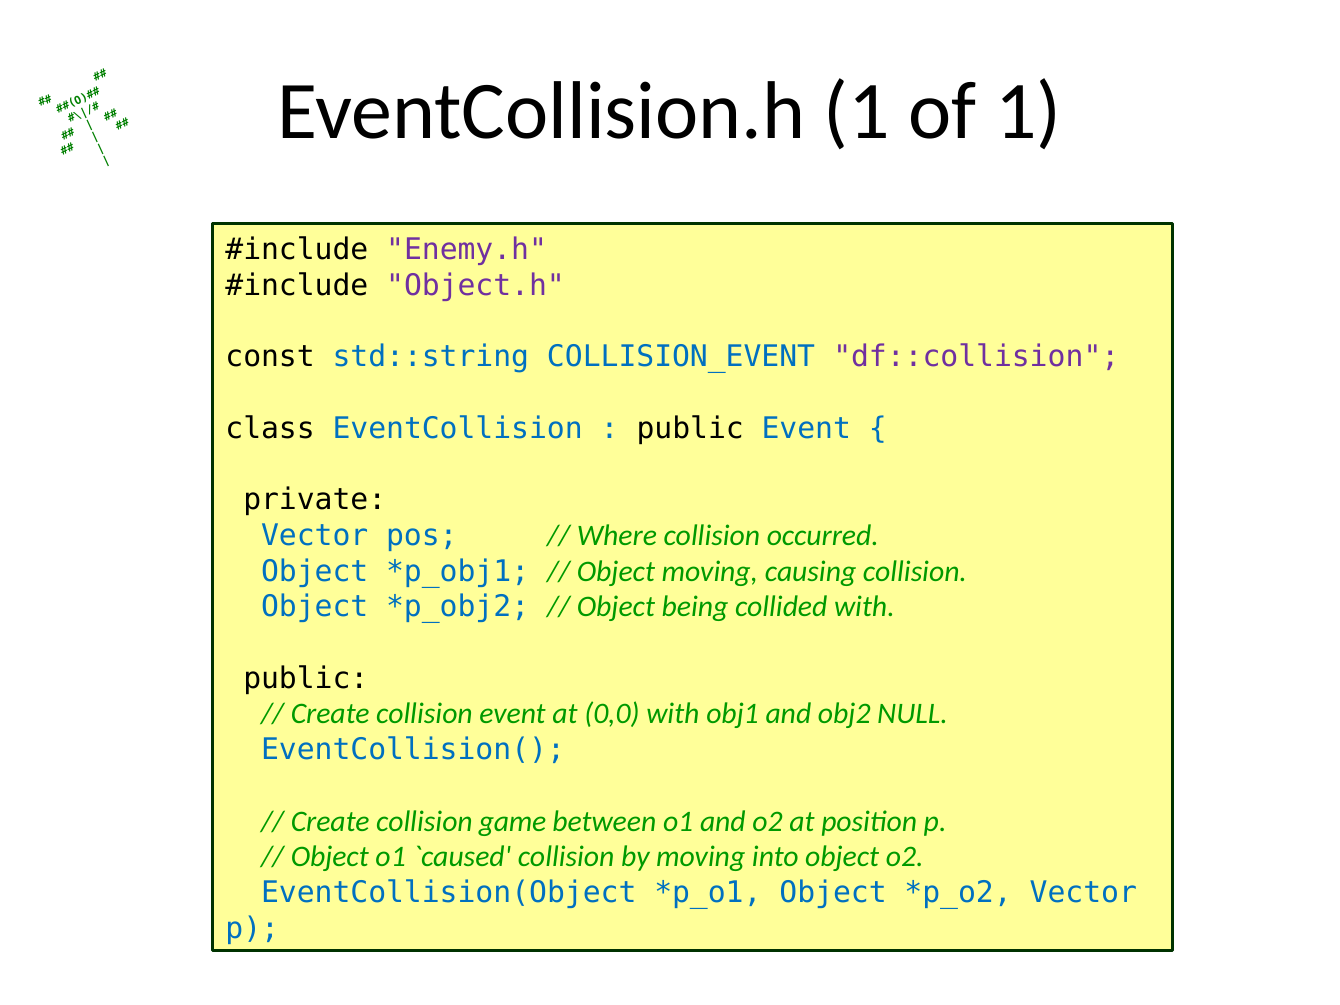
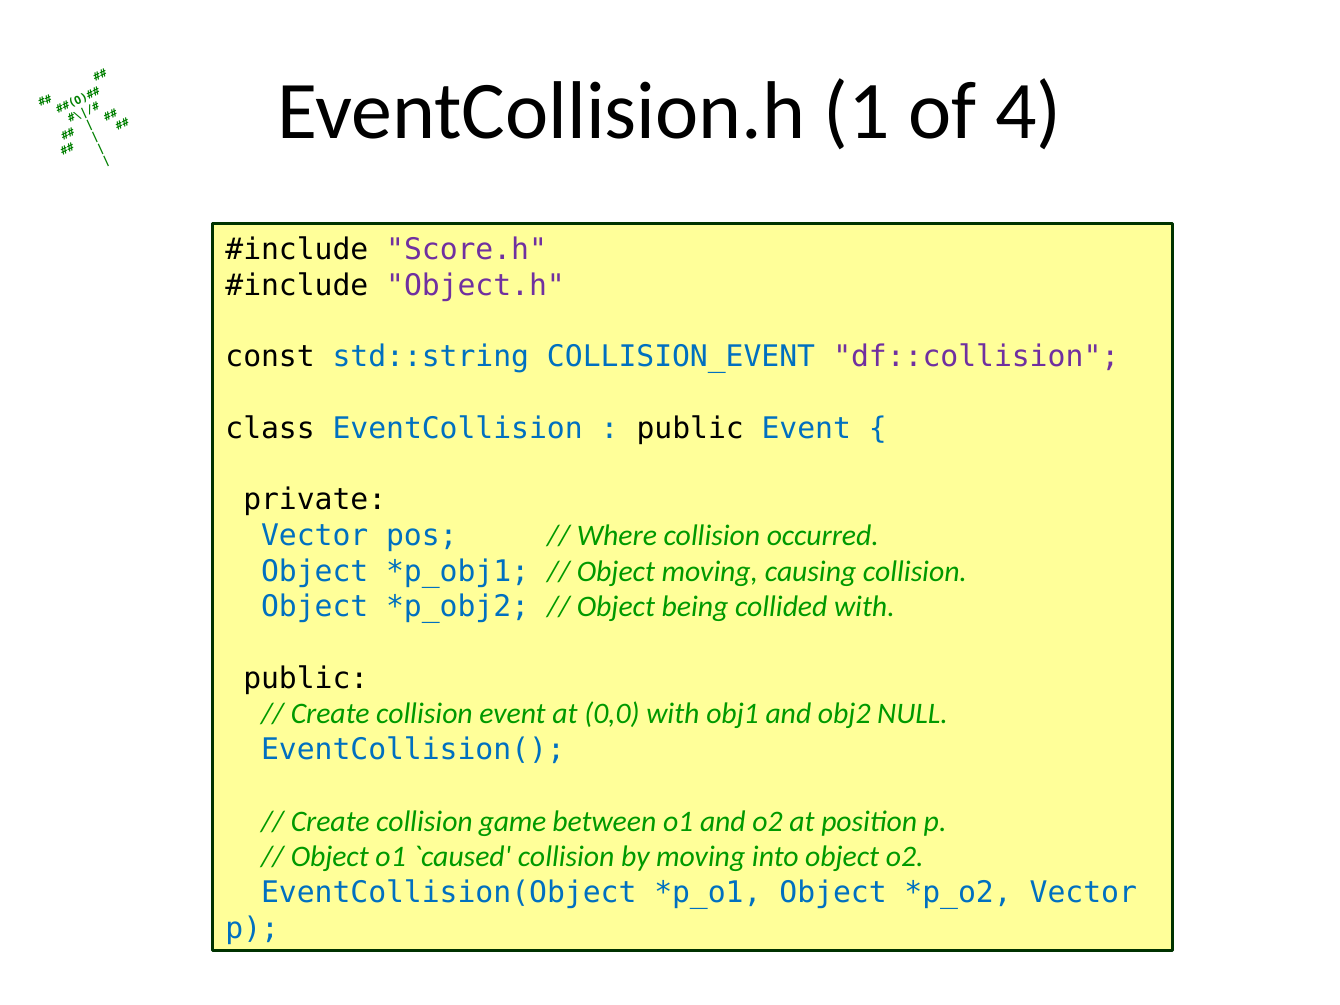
of 1: 1 -> 4
Enemy.h: Enemy.h -> Score.h
